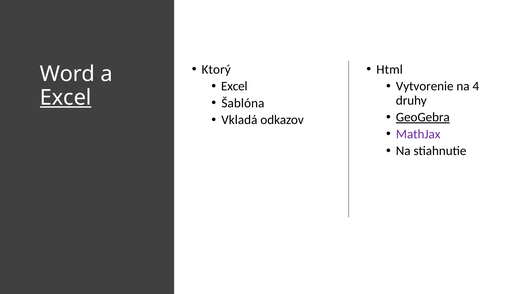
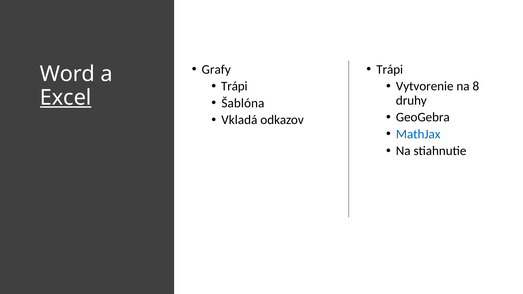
Html at (390, 70): Html -> Trápi
Ktorý: Ktorý -> Grafy
4: 4 -> 8
Excel at (234, 86): Excel -> Trápi
GeoGebra underline: present -> none
MathJax colour: purple -> blue
